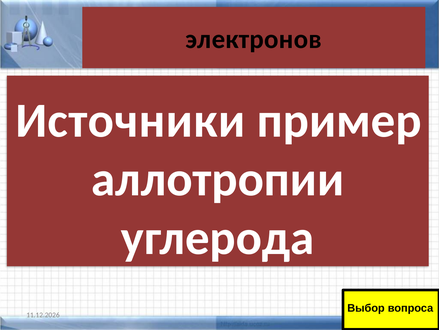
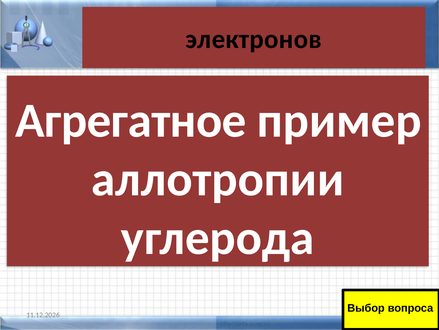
Источники: Источники -> Агрегатное
